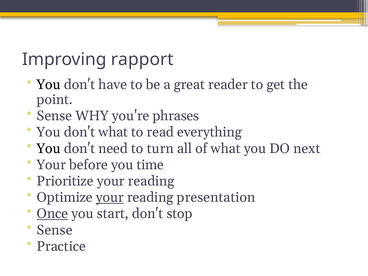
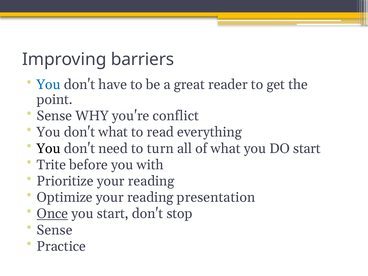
rapport: rapport -> barriers
You at (49, 85) colour: black -> blue
phrases: phrases -> conflict
DO next: next -> start
Your at (51, 165): Your -> Trite
time: time -> with
your at (110, 197) underline: present -> none
